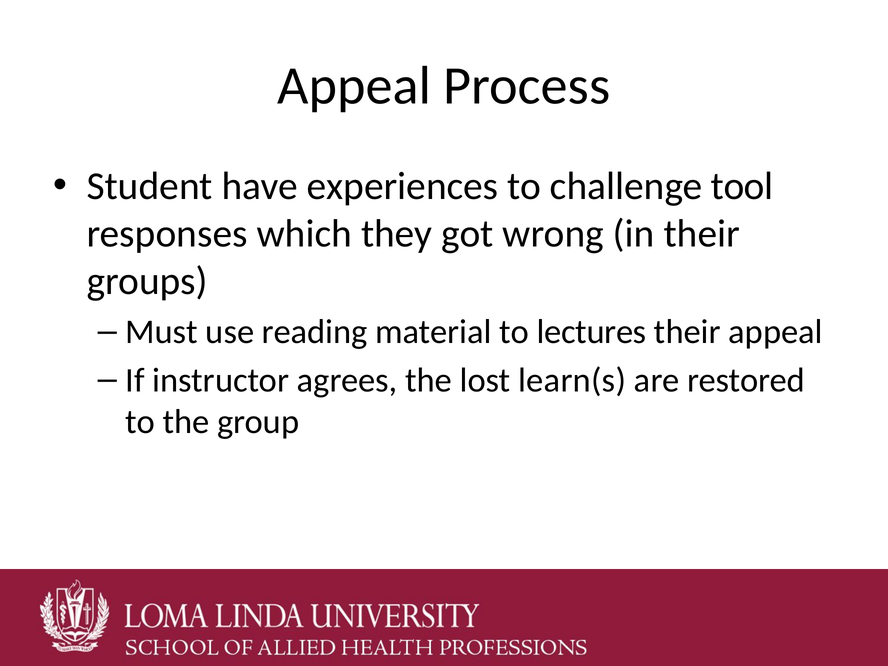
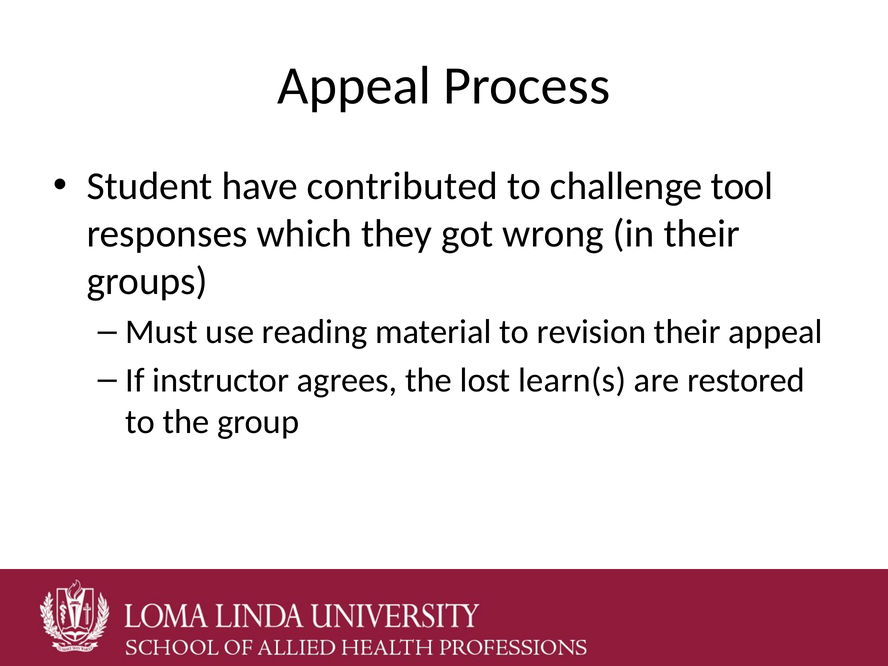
experiences: experiences -> contributed
lectures: lectures -> revision
